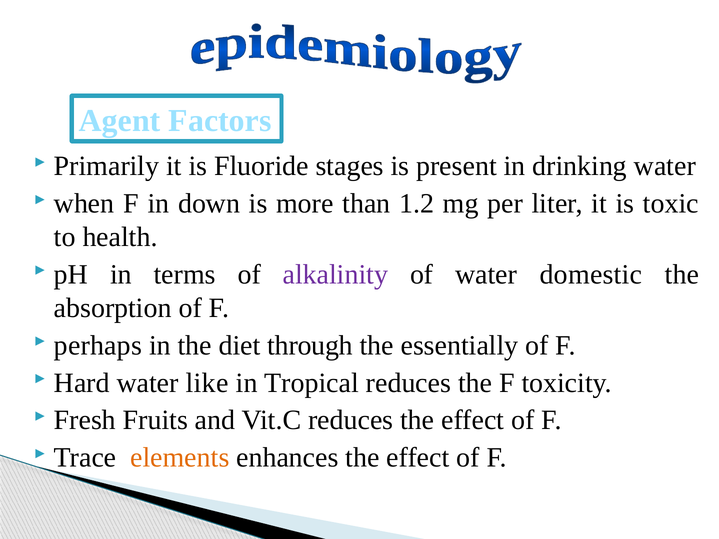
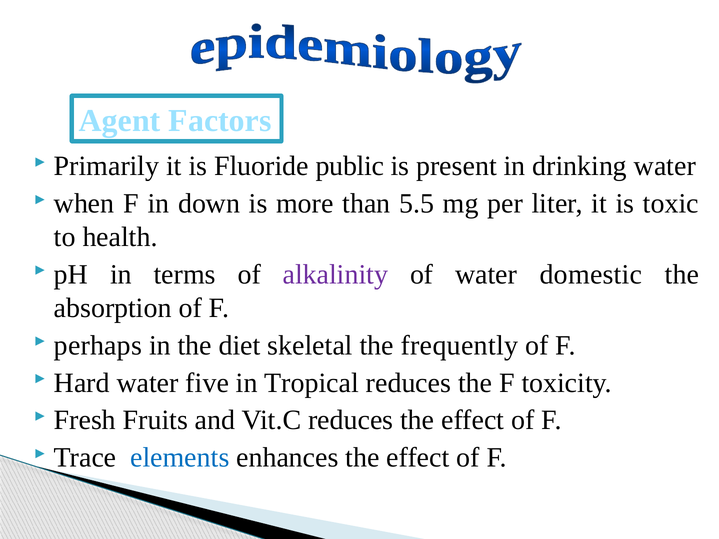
stages: stages -> public
1.2: 1.2 -> 5.5
through: through -> skeletal
essentially: essentially -> frequently
like: like -> five
elements colour: orange -> blue
